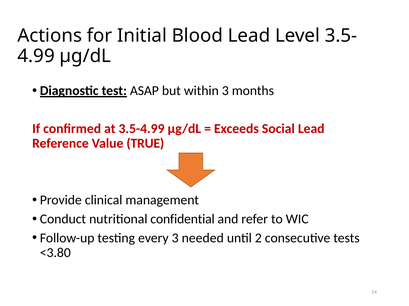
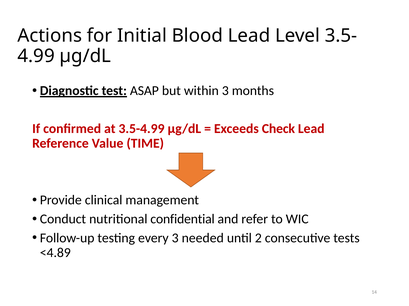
Social: Social -> Check
TRUE: TRUE -> TIME
<3.80: <3.80 -> <4.89
